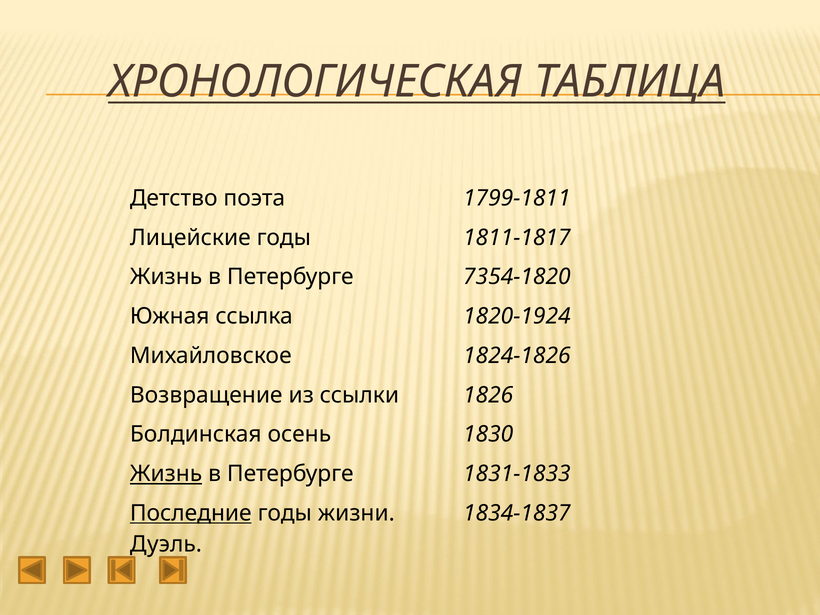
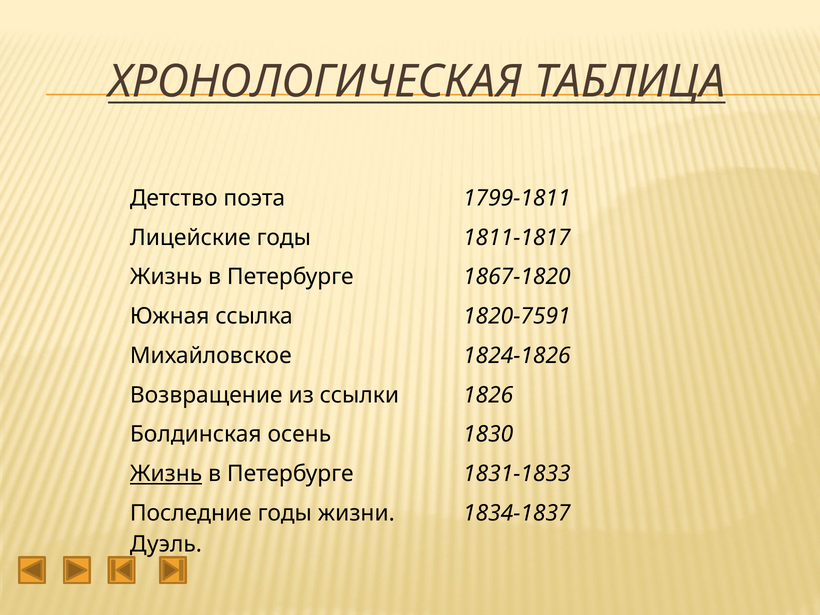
7354-1820: 7354-1820 -> 1867-1820
1820-1924: 1820-1924 -> 1820-7591
Последние underline: present -> none
